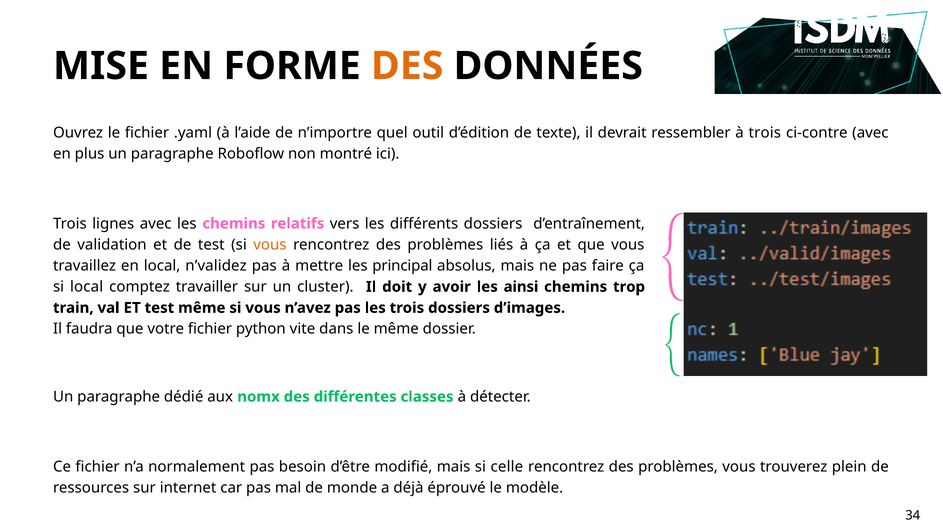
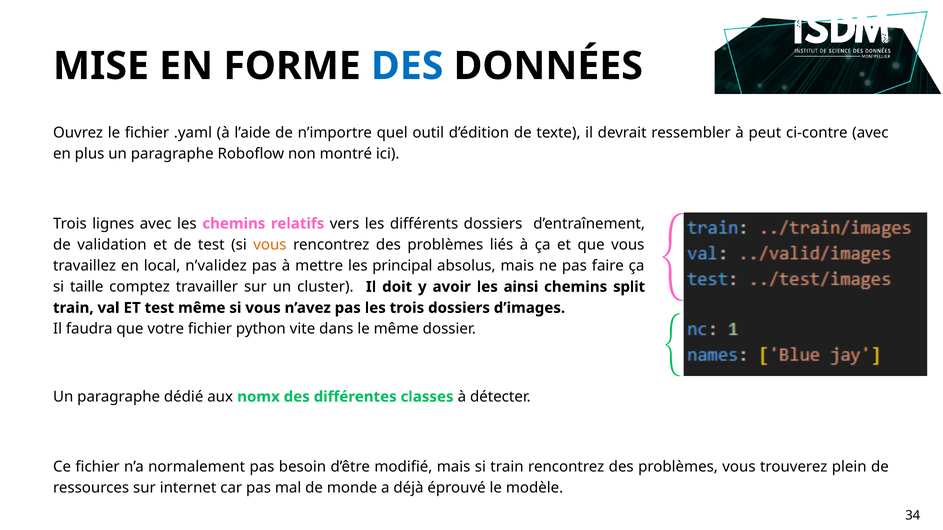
DES at (407, 66) colour: orange -> blue
à trois: trois -> peut
si local: local -> taille
trop: trop -> split
si celle: celle -> train
